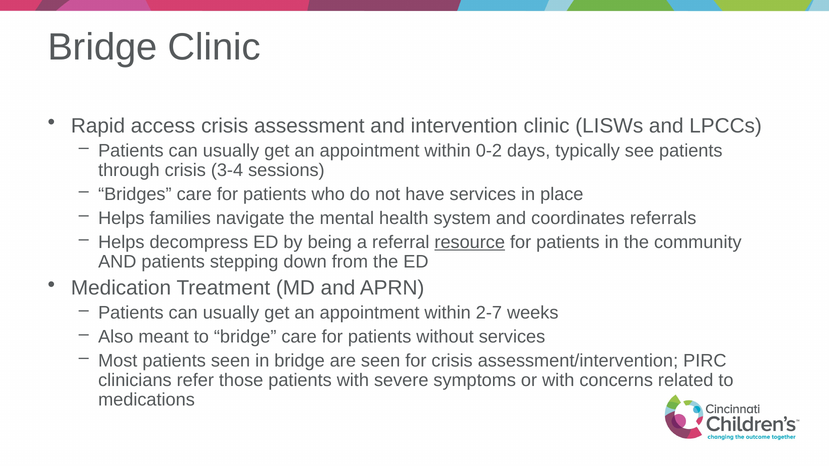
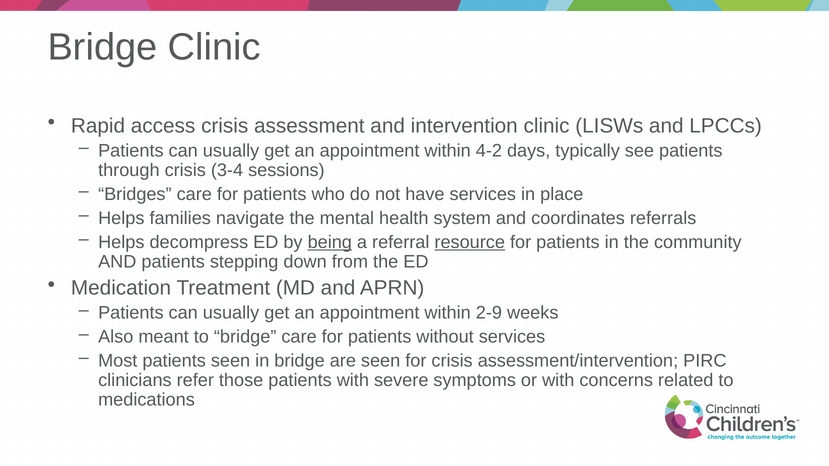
0-2: 0-2 -> 4-2
being underline: none -> present
2-7: 2-7 -> 2-9
